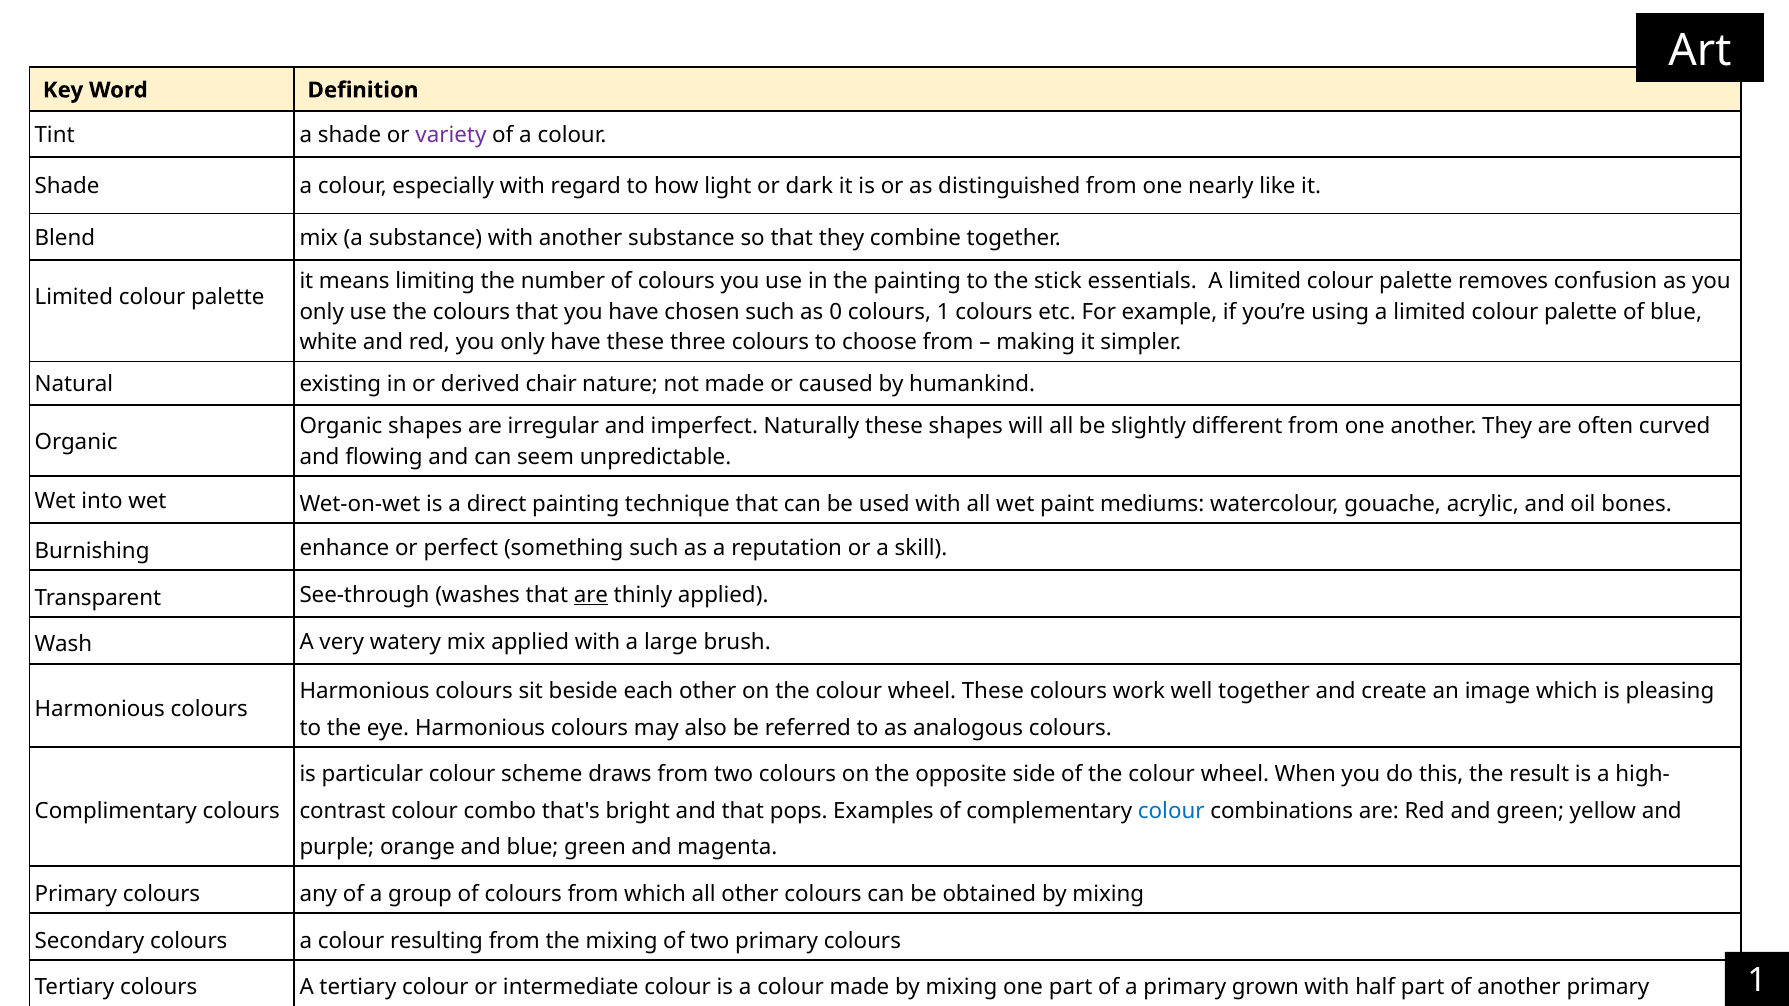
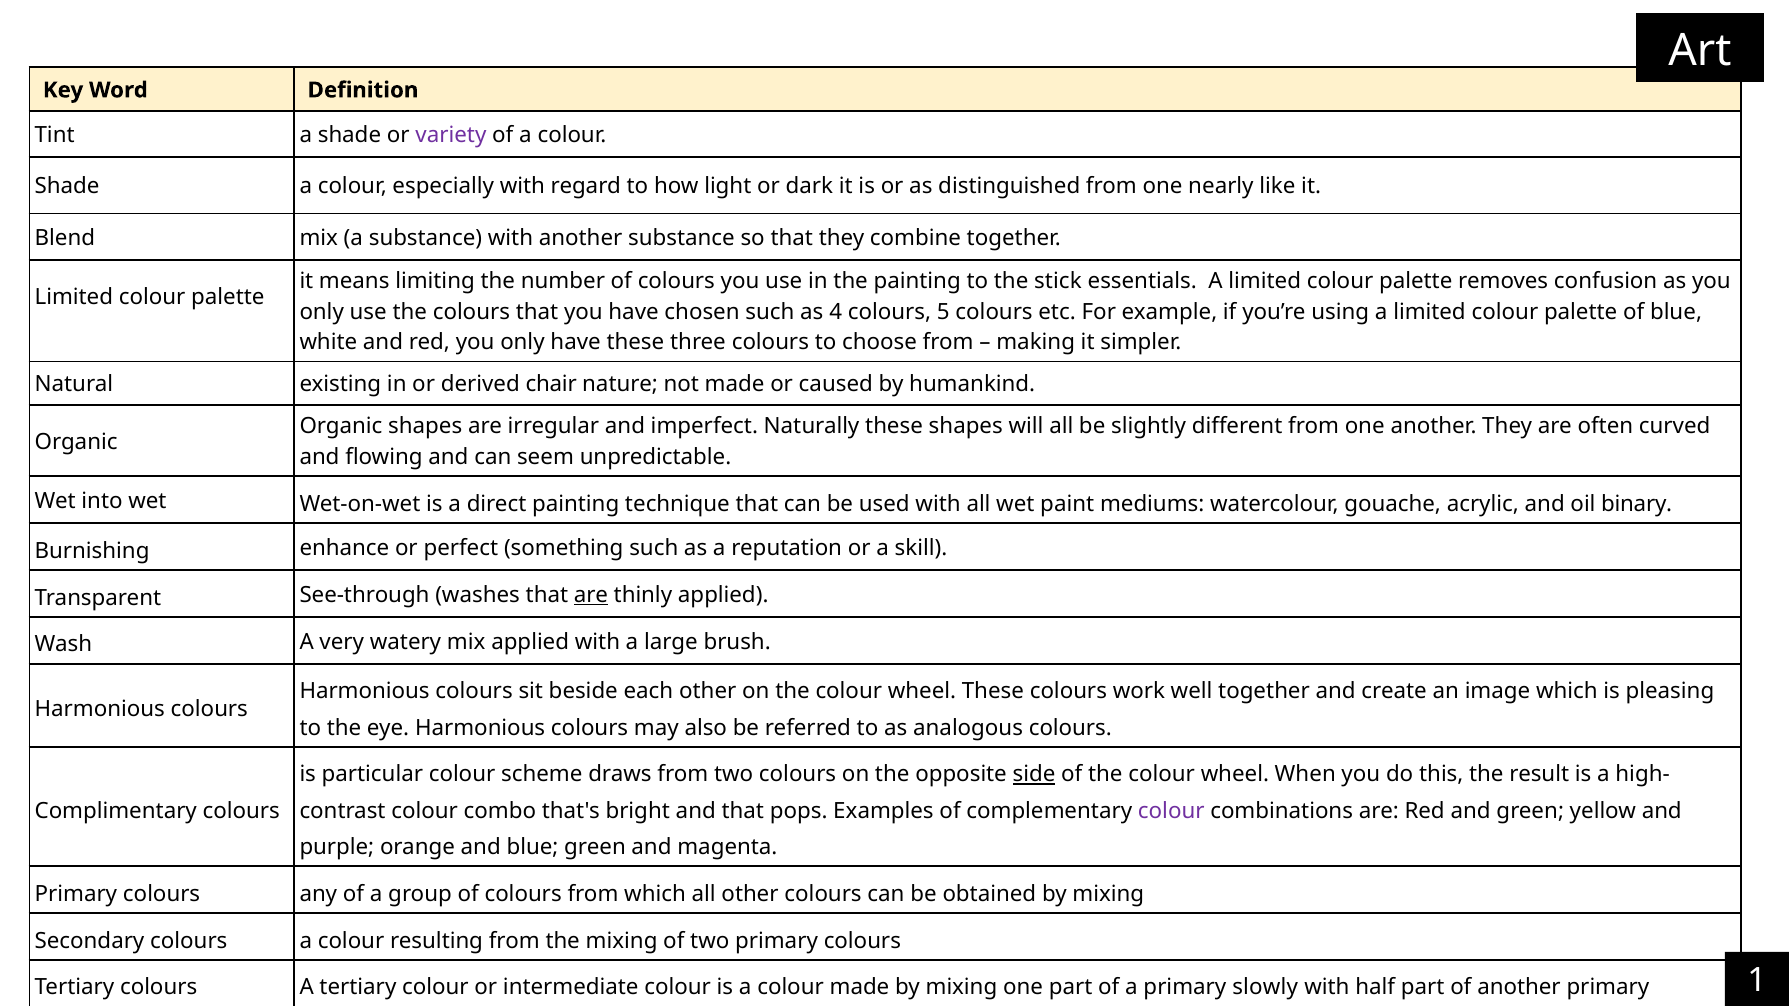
0: 0 -> 4
colours 1: 1 -> 5
bones: bones -> binary
side underline: none -> present
colour at (1171, 811) colour: blue -> purple
grown: grown -> slowly
